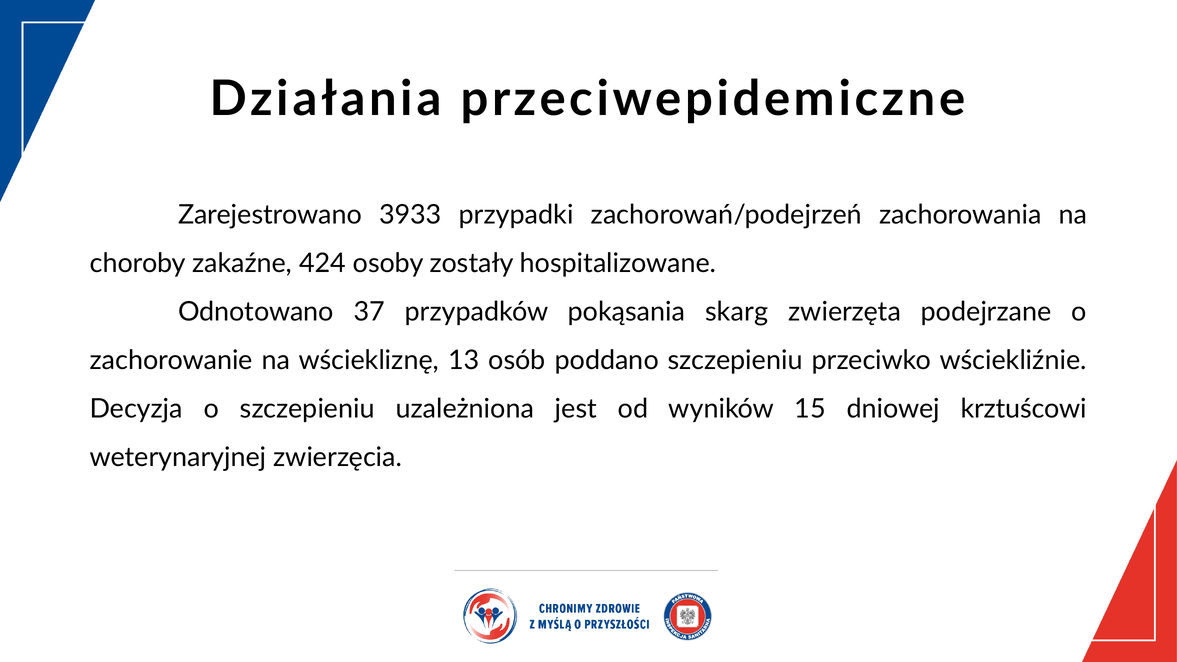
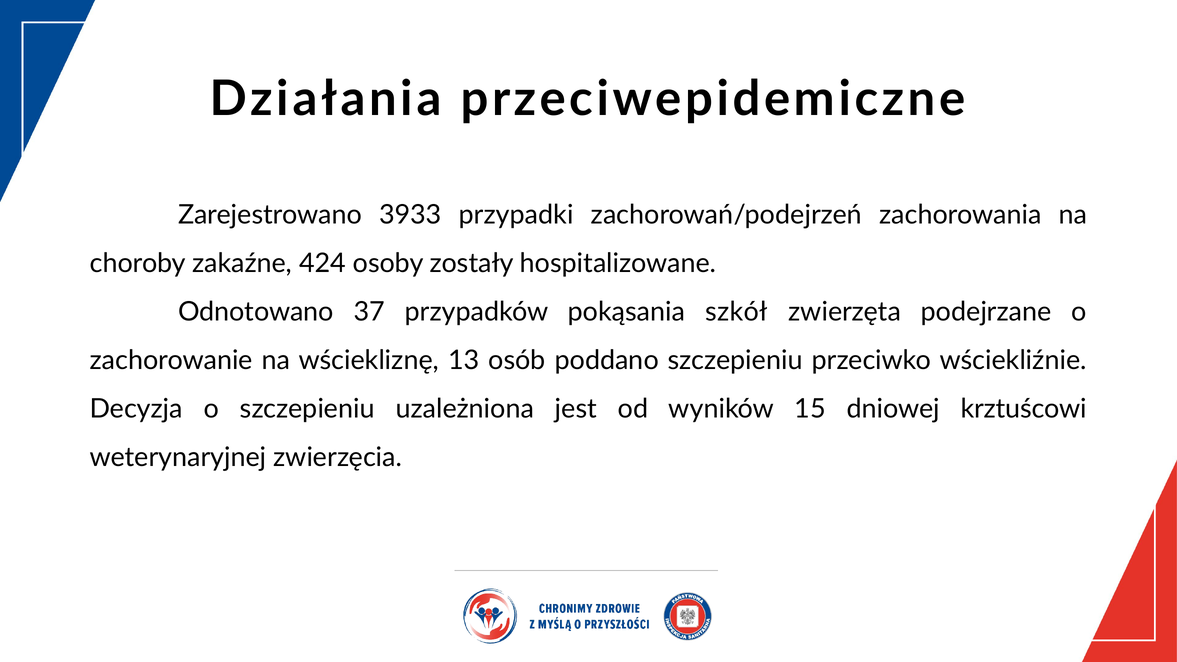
skarg: skarg -> szkół
